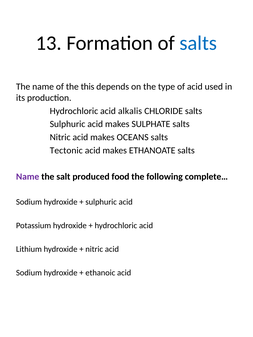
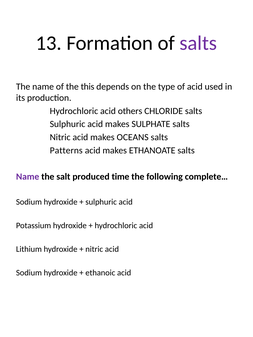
salts at (198, 43) colour: blue -> purple
alkalis: alkalis -> others
Tectonic: Tectonic -> Patterns
food: food -> time
